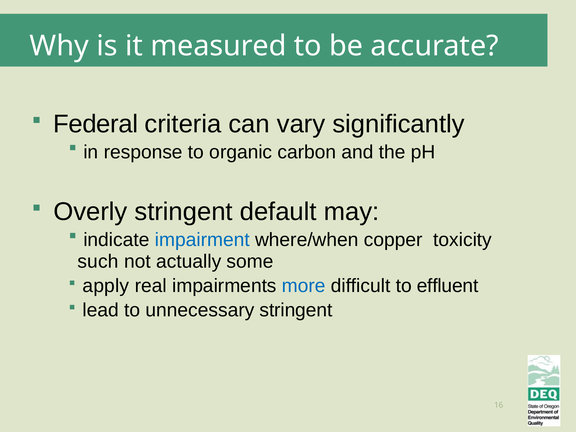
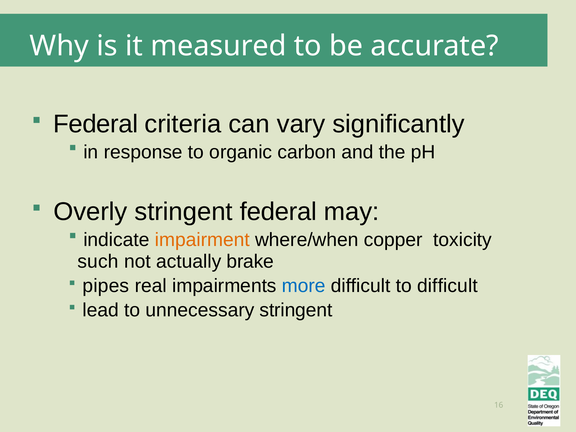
stringent default: default -> federal
impairment colour: blue -> orange
some: some -> brake
apply: apply -> pipes
to effluent: effluent -> difficult
